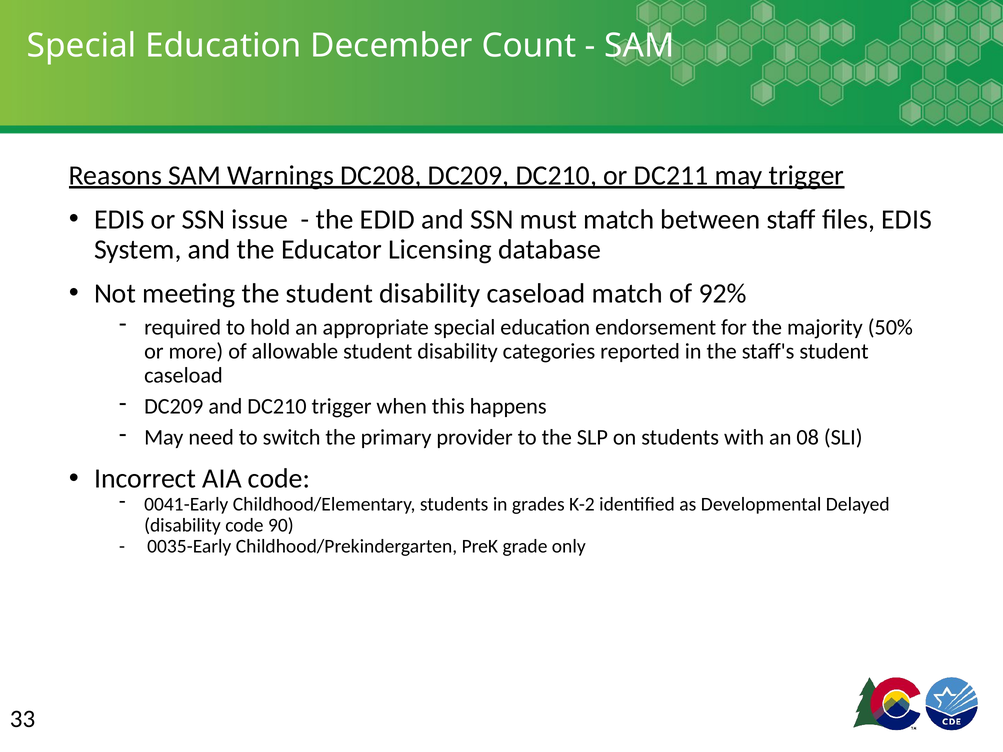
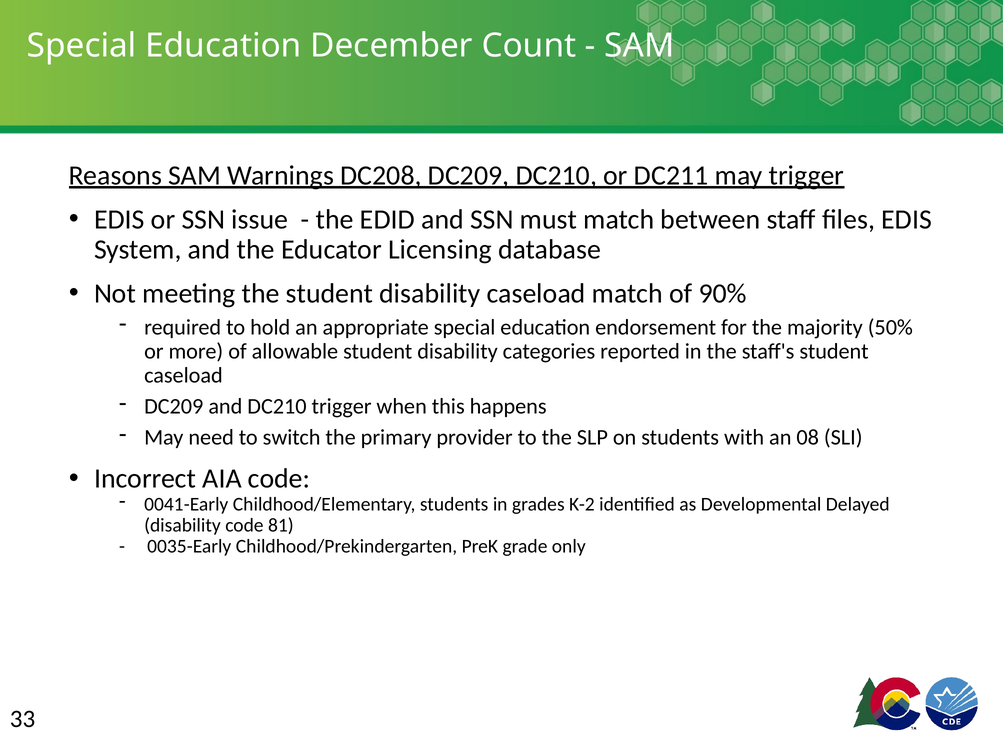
92%: 92% -> 90%
90: 90 -> 81
